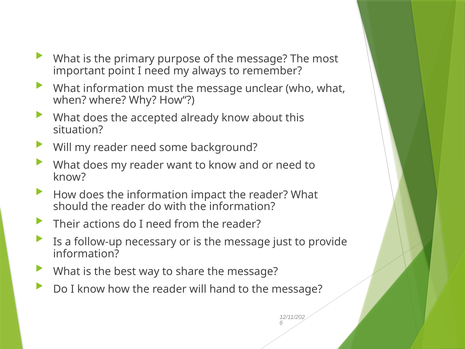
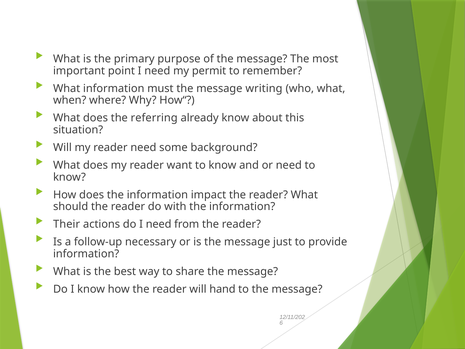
always: always -> permit
unclear: unclear -> writing
accepted: accepted -> referring
